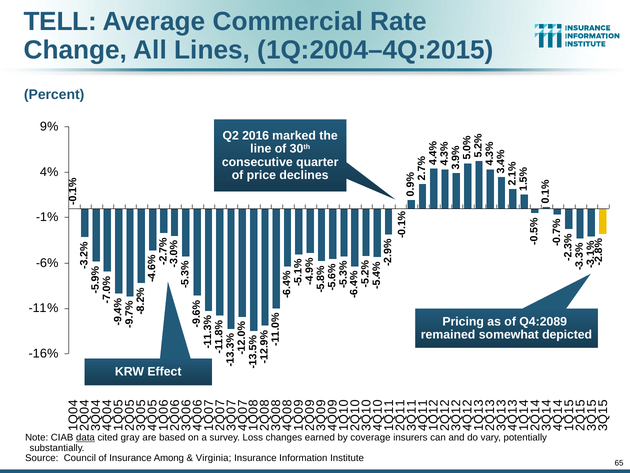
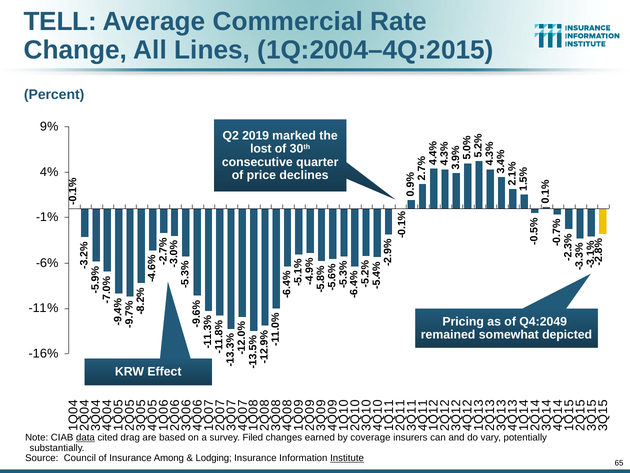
2016: 2016 -> 2019
line: line -> lost
Q4:2089: Q4:2089 -> Q4:2049
gray: gray -> drag
Loss: Loss -> Filed
Virginia: Virginia -> Lodging
Institute underline: none -> present
